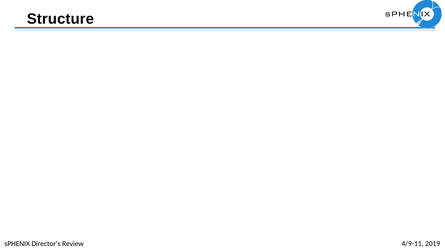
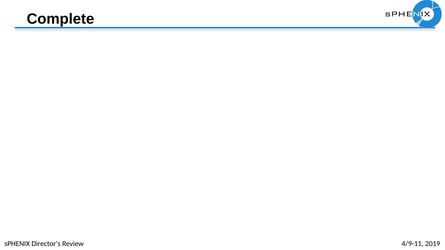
Structure: Structure -> Complete
